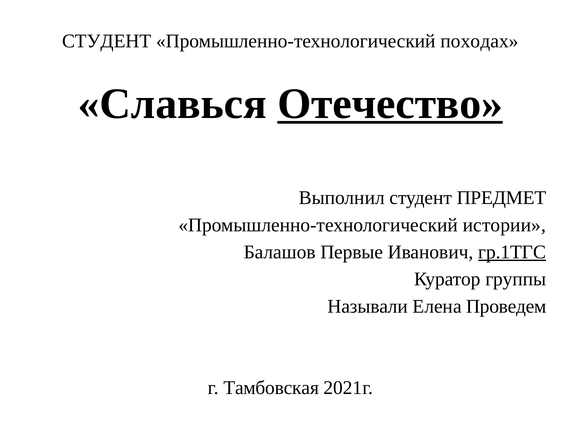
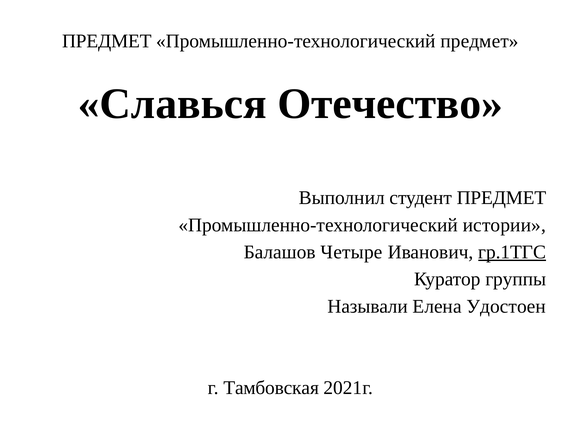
СТУДЕНТ at (107, 41): СТУДЕНТ -> ПРЕДМЕТ
Промышленно-технологический походах: походах -> предмет
Отечество underline: present -> none
Первые: Первые -> Четыре
Проведем: Проведем -> Удостоен
